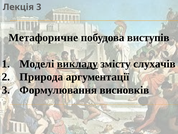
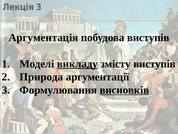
Метафоричне: Метафоричне -> Аргументація
змісту слухачів: слухачів -> виступів
висновків underline: none -> present
